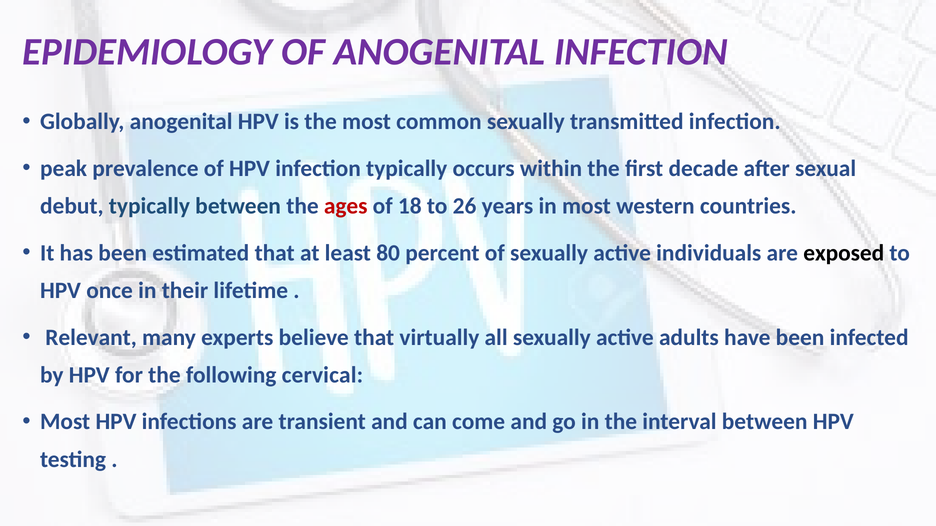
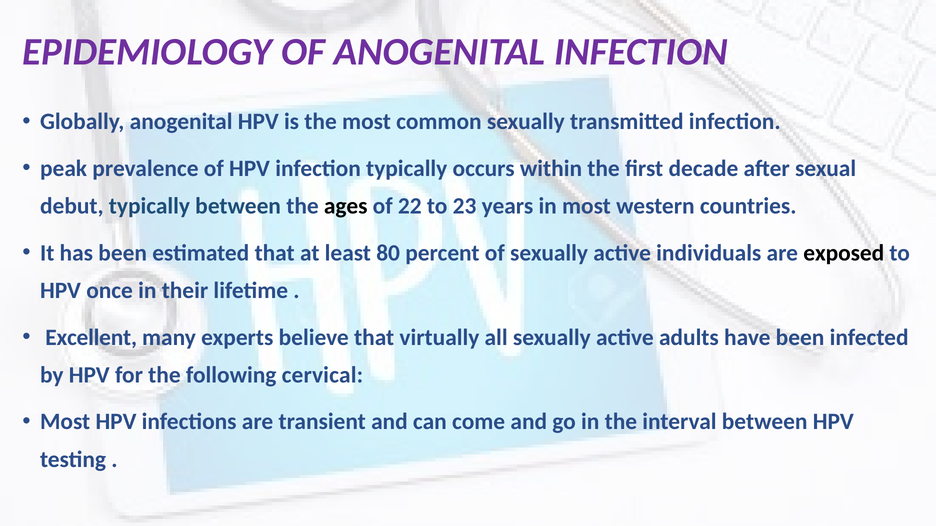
ages colour: red -> black
18: 18 -> 22
26: 26 -> 23
Relevant: Relevant -> Excellent
